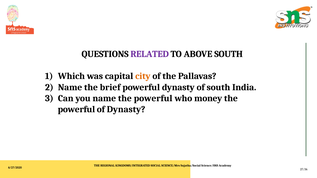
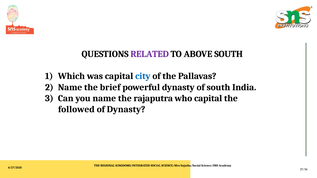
city colour: orange -> blue
name the powerful: powerful -> rajaputra
who money: money -> capital
powerful at (76, 110): powerful -> followed
